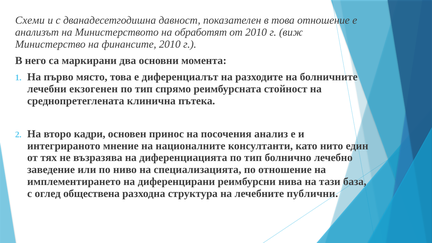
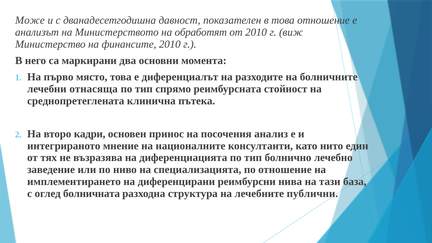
Схеми: Схеми -> Може
екзогенен: екзогенен -> отнасяща
обществена: обществена -> болничната
